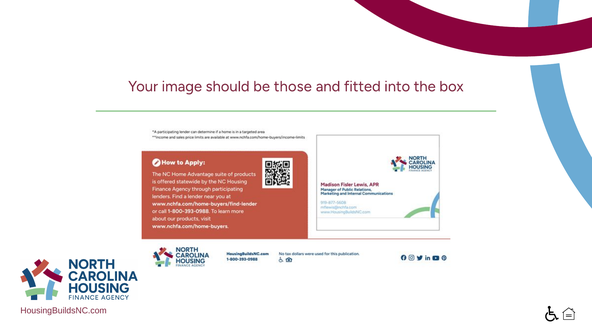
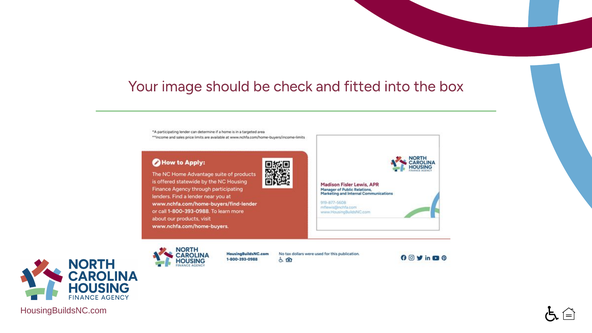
those: those -> check
